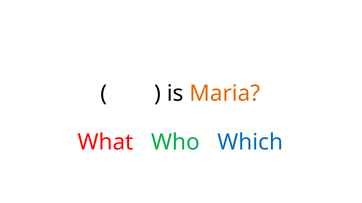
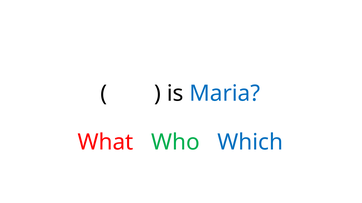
Maria colour: orange -> blue
